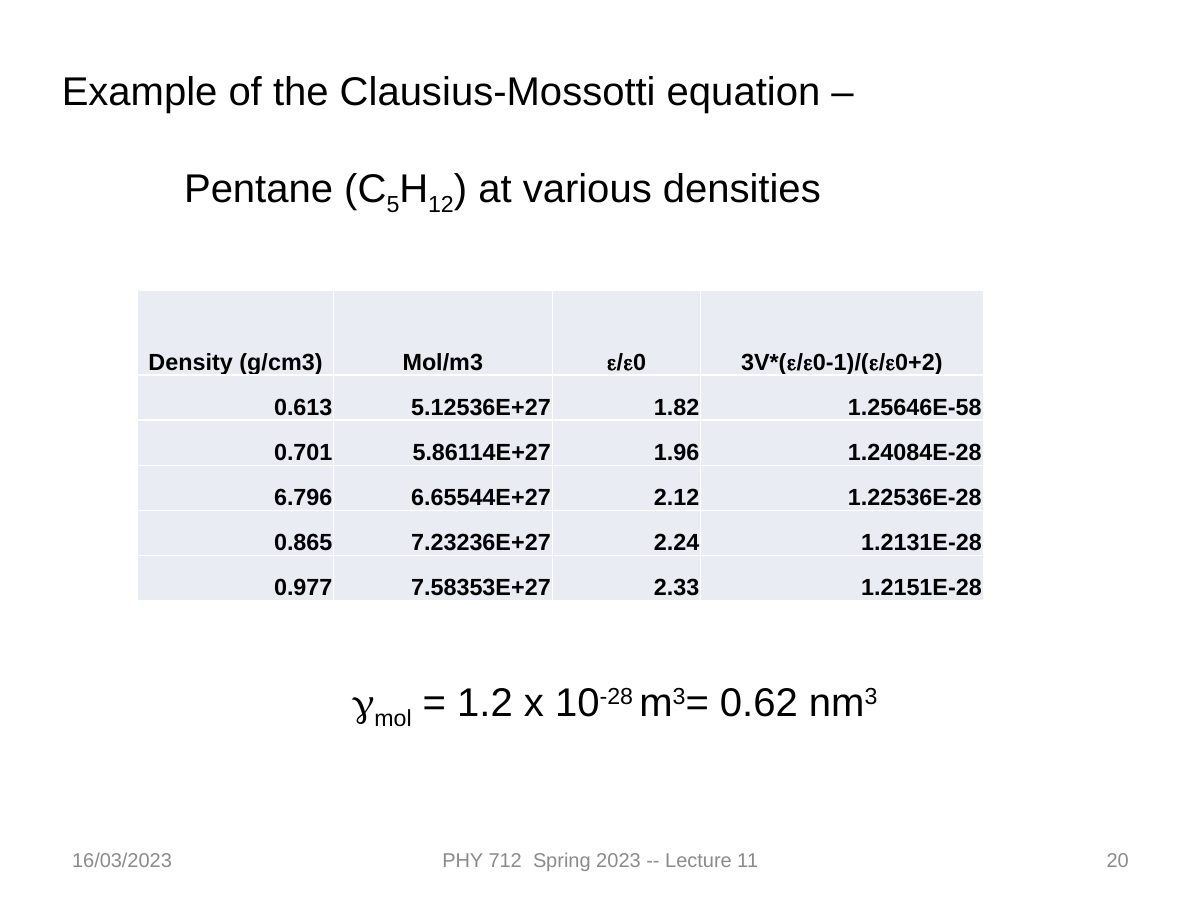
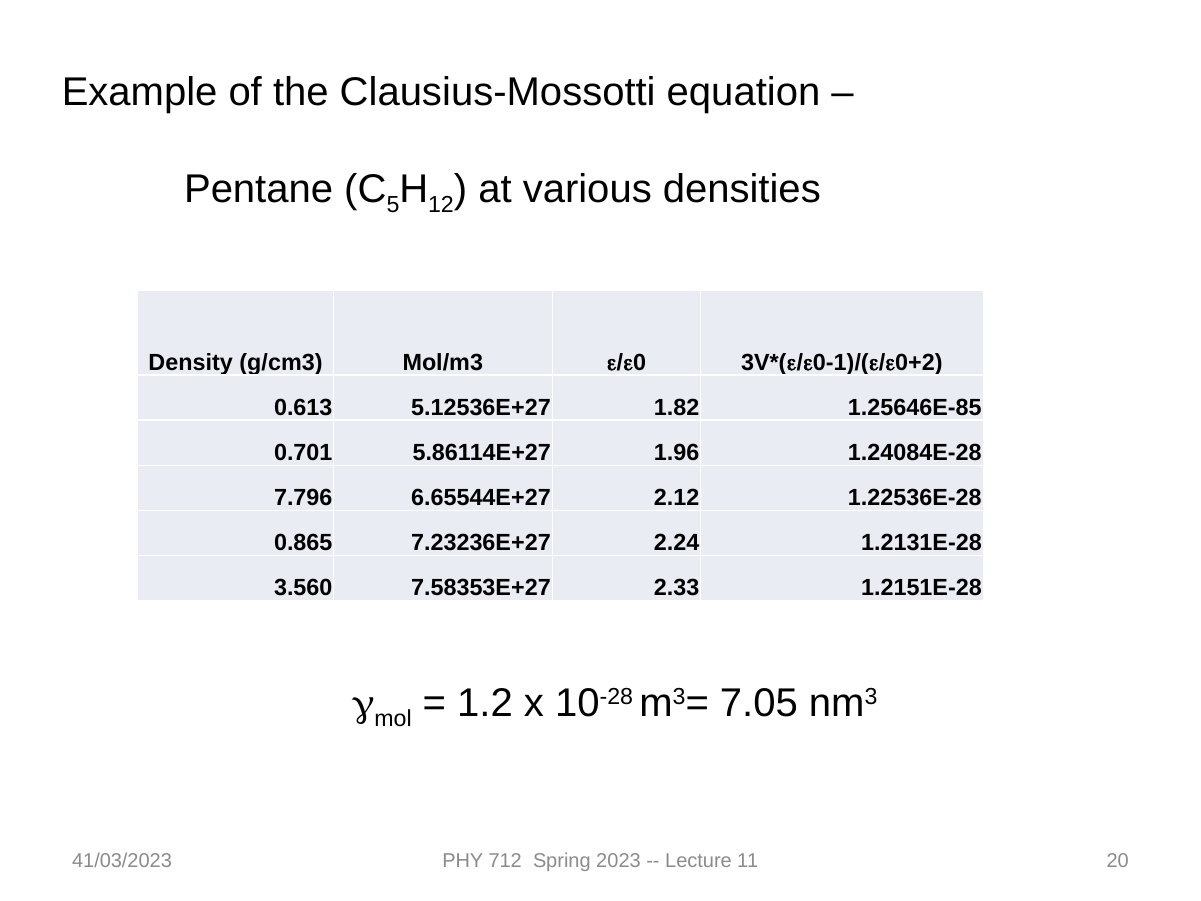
1.25646E-58: 1.25646E-58 -> 1.25646E-85
6.796: 6.796 -> 7.796
0.977: 0.977 -> 3.560
0.62: 0.62 -> 7.05
16/03/2023: 16/03/2023 -> 41/03/2023
